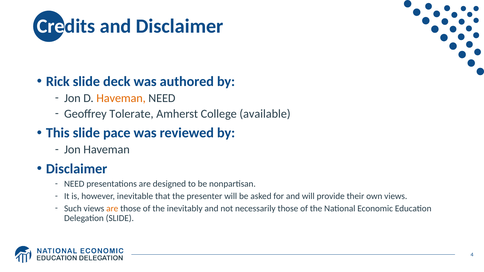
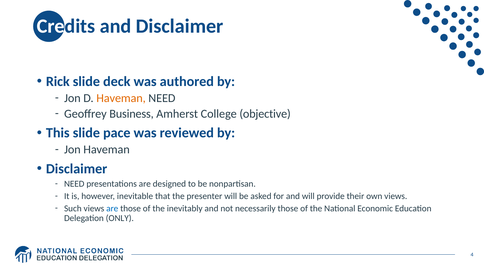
Tolerate: Tolerate -> Business
available: available -> objective
are at (112, 209) colour: orange -> blue
Delegation SLIDE: SLIDE -> ONLY
